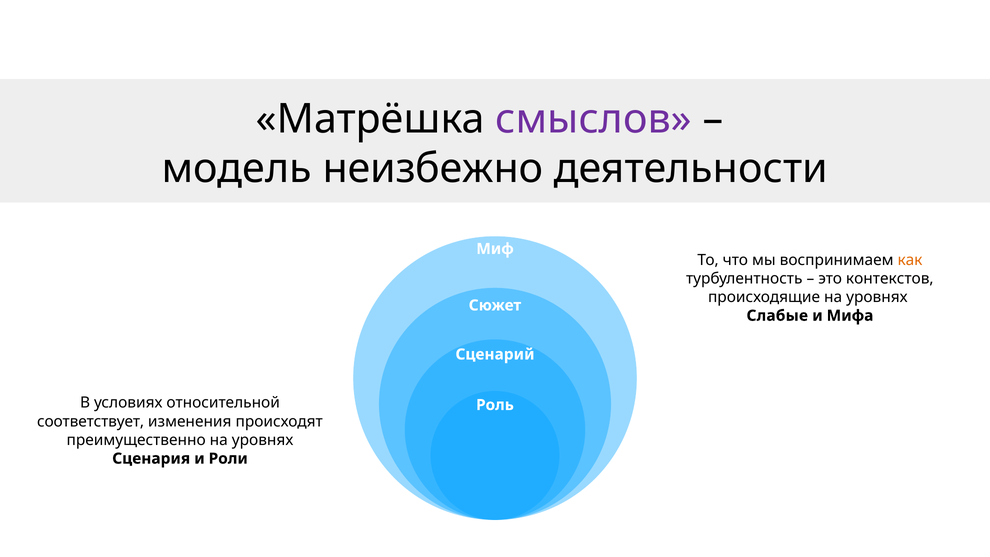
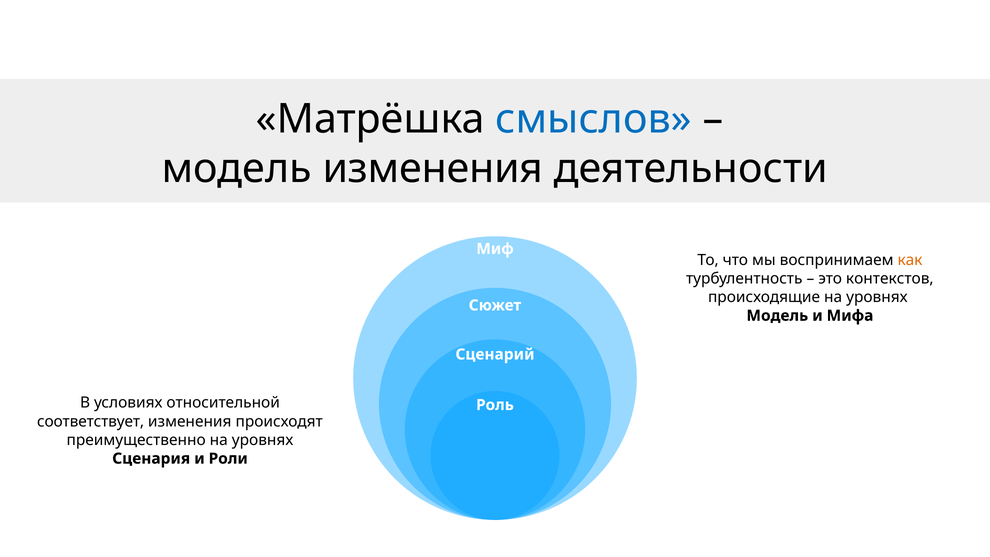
смыслов colour: purple -> blue
модель неизбежно: неизбежно -> изменения
Слабые at (777, 316): Слабые -> Модель
